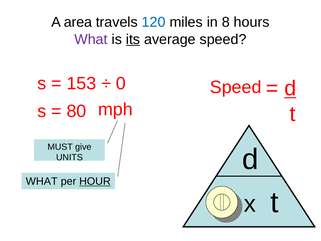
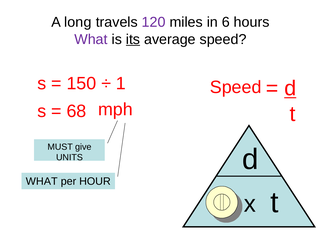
area: area -> long
120 colour: blue -> purple
8: 8 -> 6
153: 153 -> 150
0: 0 -> 1
80: 80 -> 68
HOUR underline: present -> none
